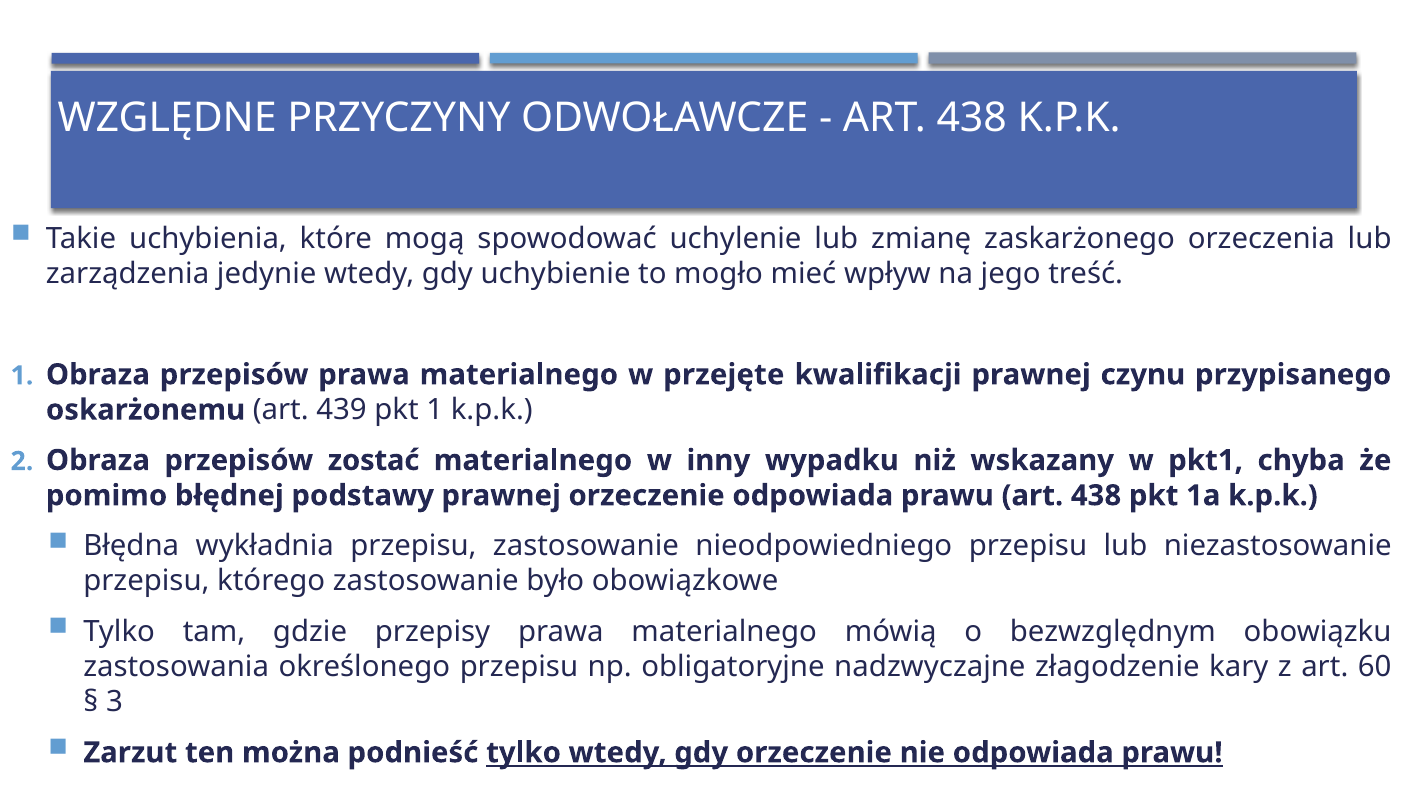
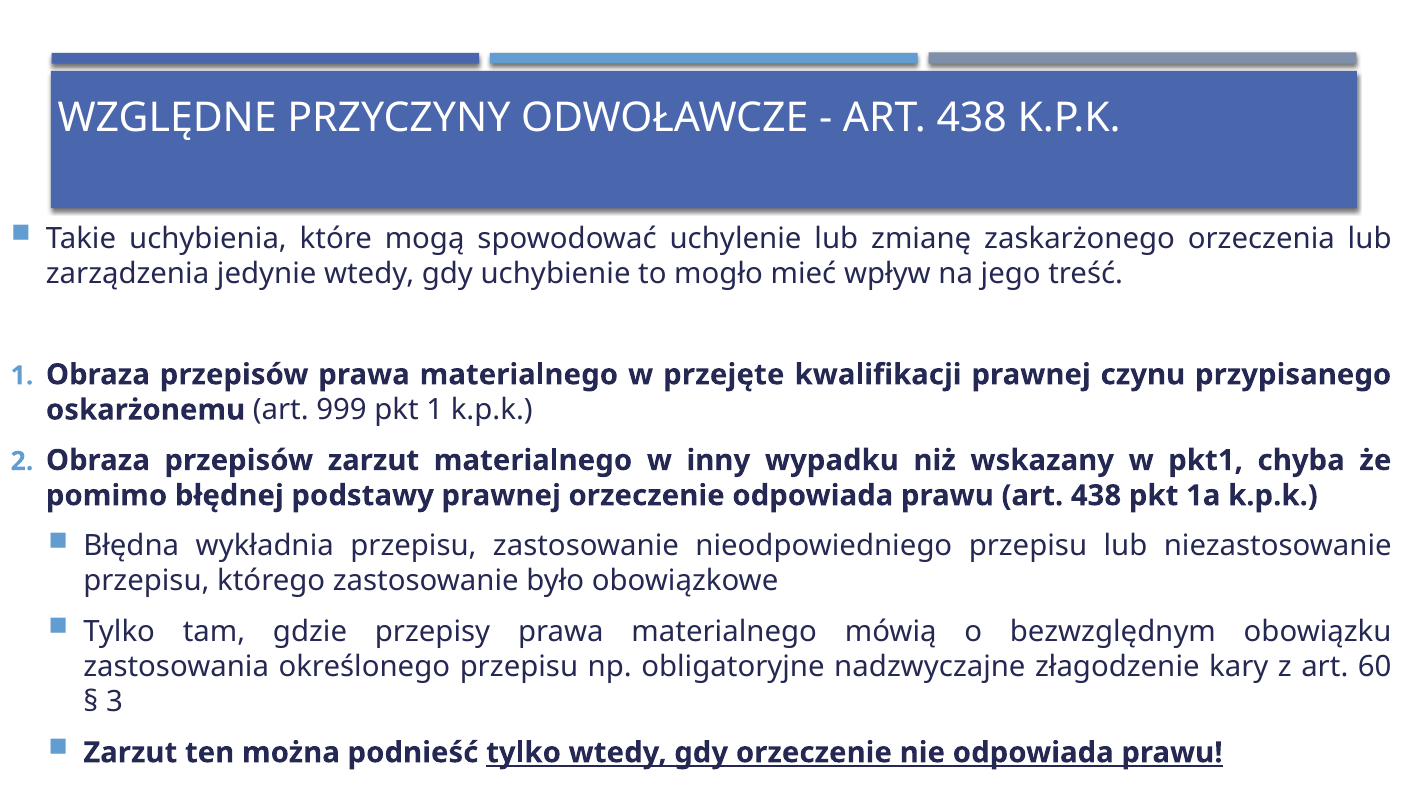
439: 439 -> 999
przepisów zostać: zostać -> zarzut
